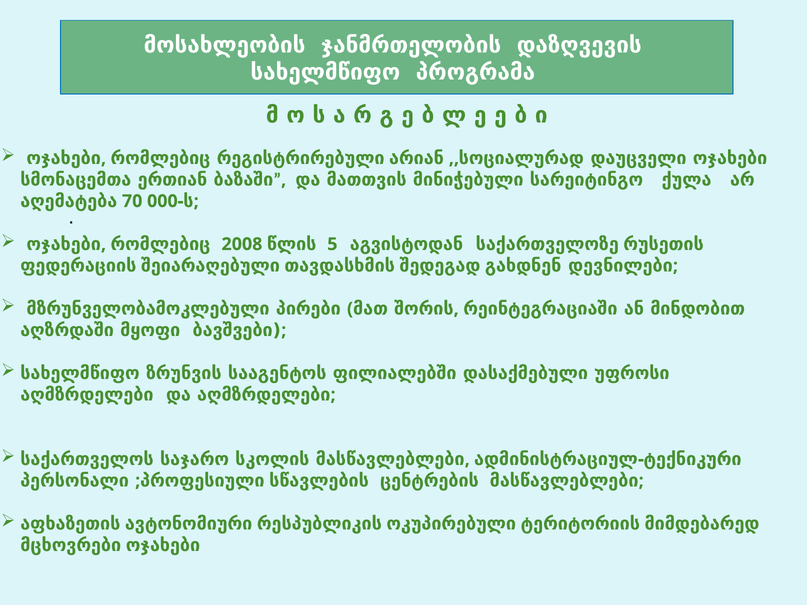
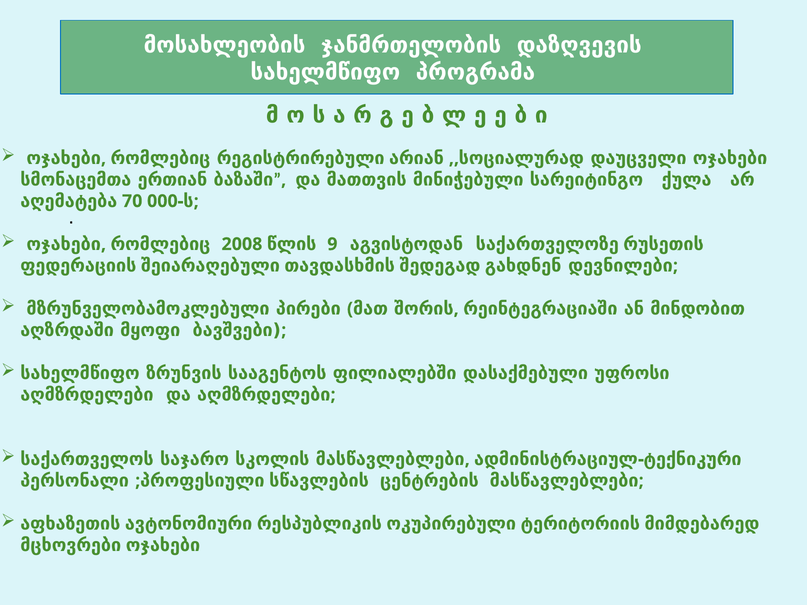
5: 5 -> 9
